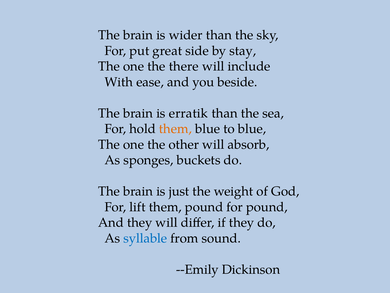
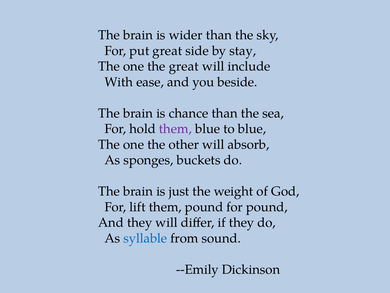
the there: there -> great
erratik: erratik -> chance
them at (175, 129) colour: orange -> purple
